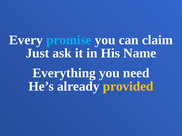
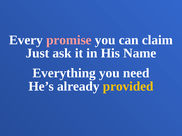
promise colour: light blue -> pink
